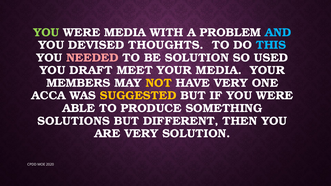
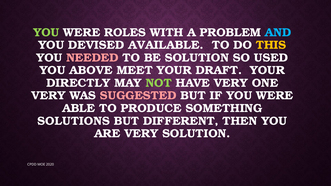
WERE MEDIA: MEDIA -> ROLES
THOUGHTS: THOUGHTS -> AVAILABLE
THIS colour: light blue -> yellow
DRAFT: DRAFT -> ABOVE
YOUR MEDIA: MEDIA -> DRAFT
MEMBERS: MEMBERS -> DIRECTLY
NOT colour: yellow -> light green
ACCA at (49, 96): ACCA -> VERY
SUGGESTED colour: yellow -> pink
